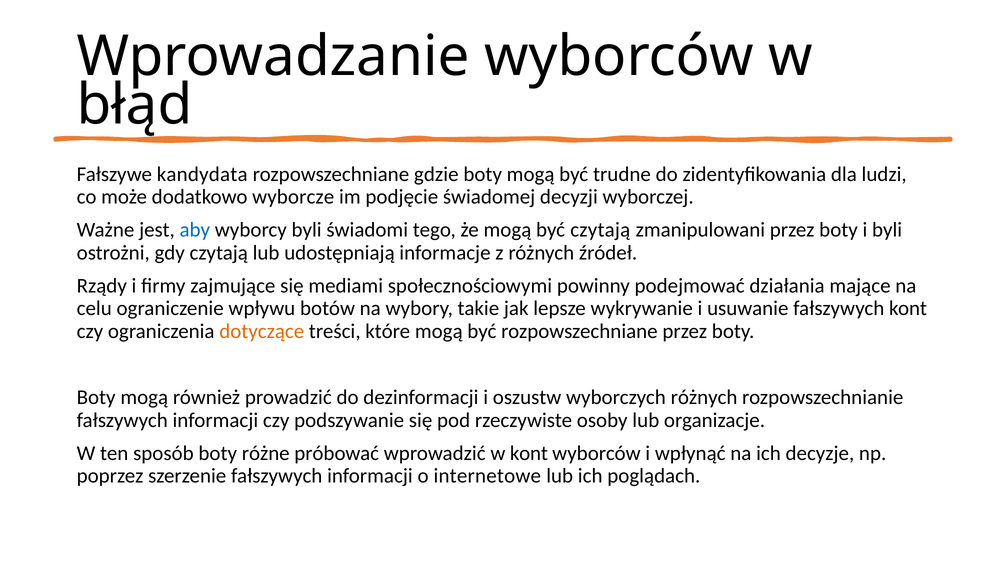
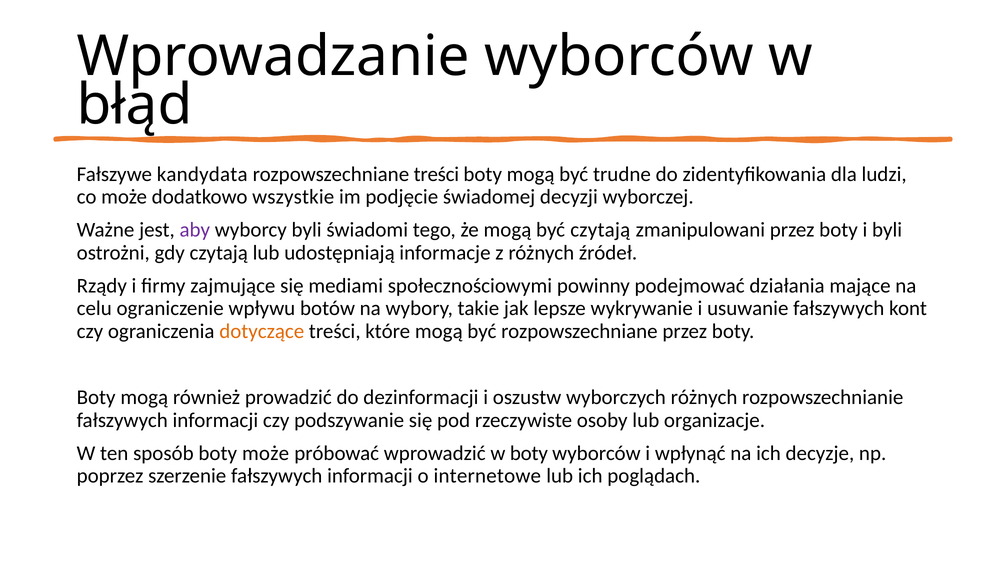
rozpowszechniane gdzie: gdzie -> treści
wyborcze: wyborcze -> wszystkie
aby colour: blue -> purple
boty różne: różne -> może
w kont: kont -> boty
